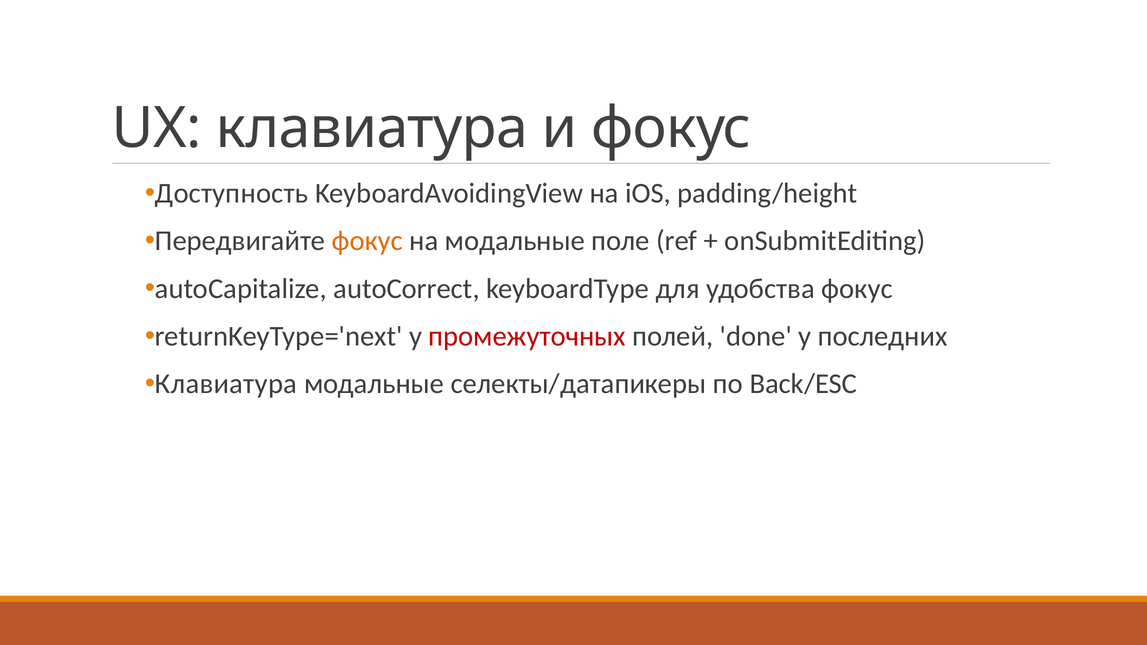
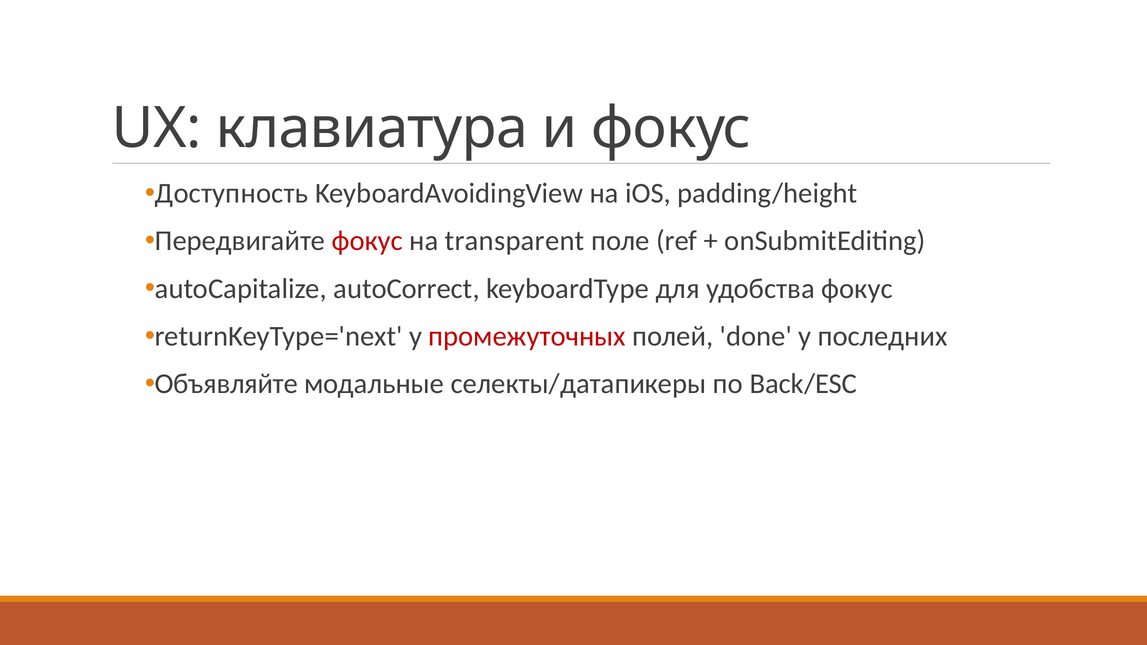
фокус at (367, 241) colour: orange -> red
на модальные: модальные -> transparent
Клавиатура at (226, 384): Клавиатура -> Объявляйте
